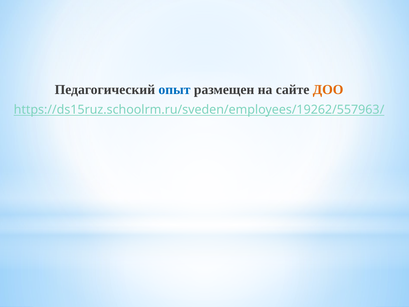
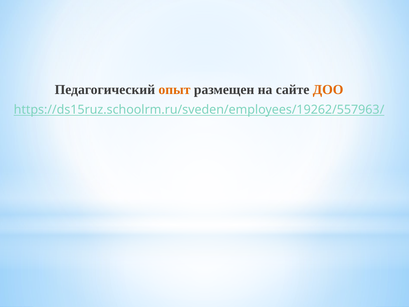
опыт colour: blue -> orange
